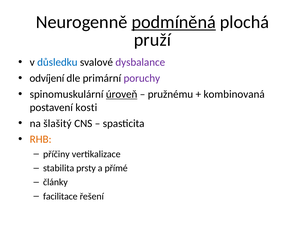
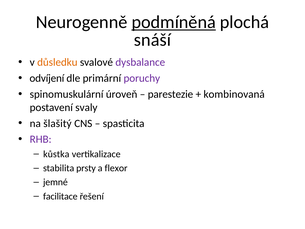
pruží: pruží -> snáší
důsledku colour: blue -> orange
úroveň underline: present -> none
pružnému: pružnému -> parestezie
kosti: kosti -> svaly
RHB colour: orange -> purple
příčiny: příčiny -> kůstka
přímé: přímé -> flexor
články: články -> jemné
